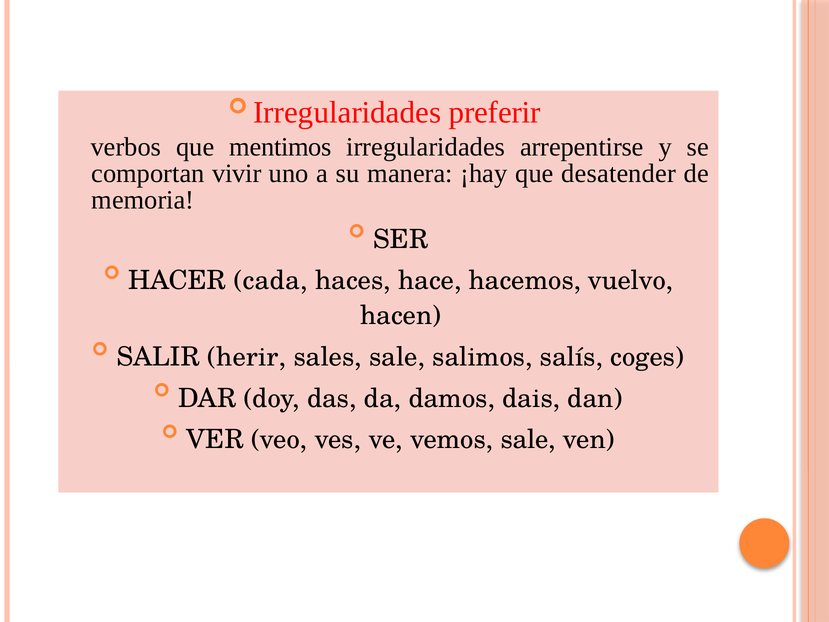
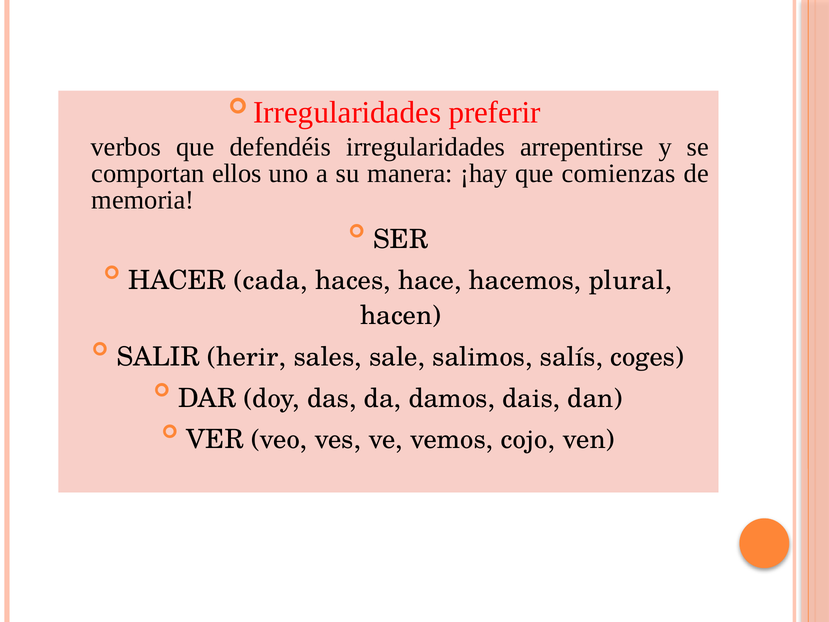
mentimos: mentimos -> defendéis
vivir: vivir -> ellos
desatender: desatender -> comienzas
vuelvo: vuelvo -> plural
vemos sale: sale -> cojo
